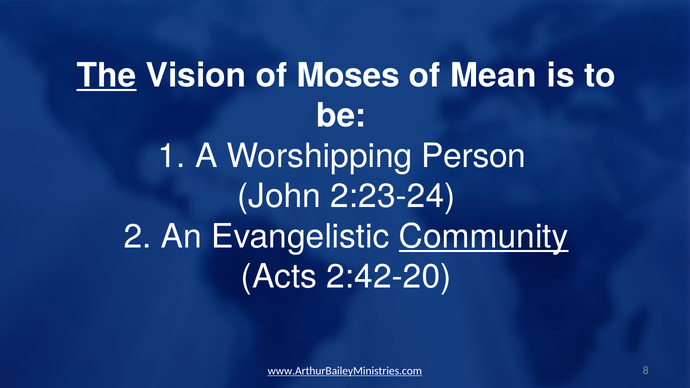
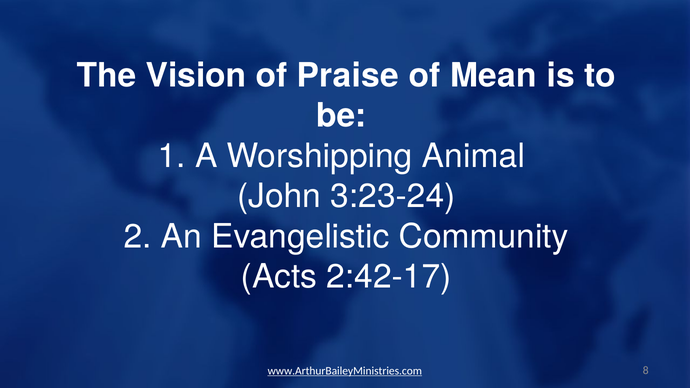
The underline: present -> none
Moses: Moses -> Praise
Person: Person -> Animal
2:23-24: 2:23-24 -> 3:23-24
Community underline: present -> none
2:42-20: 2:42-20 -> 2:42-17
